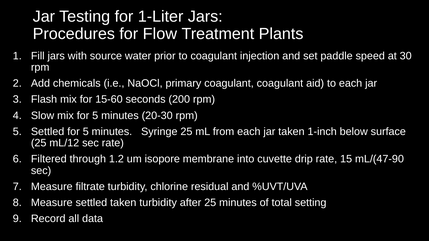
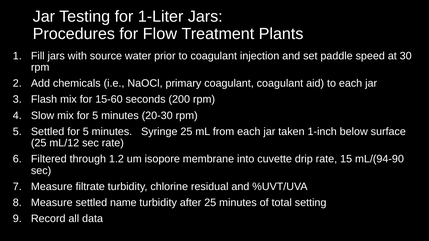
mL/(47-90: mL/(47-90 -> mL/(94-90
settled taken: taken -> name
